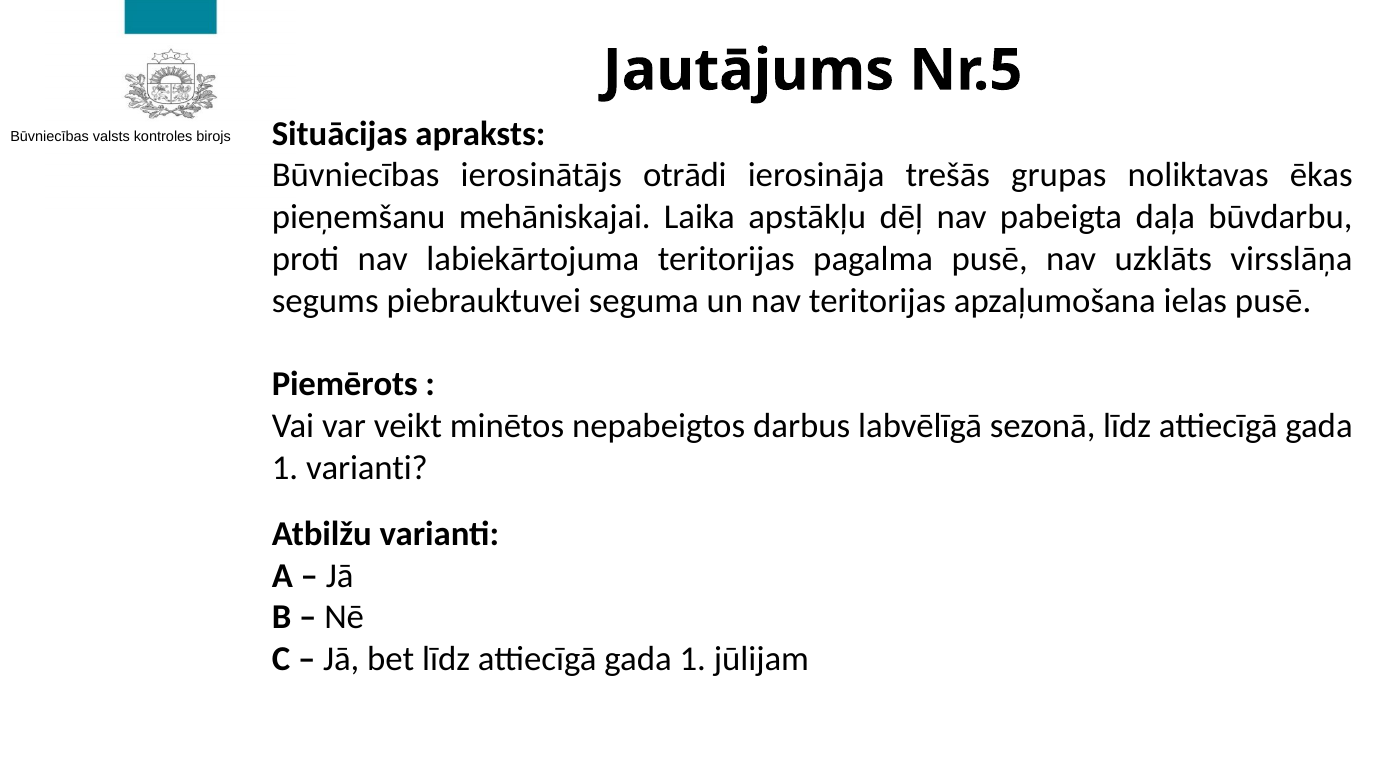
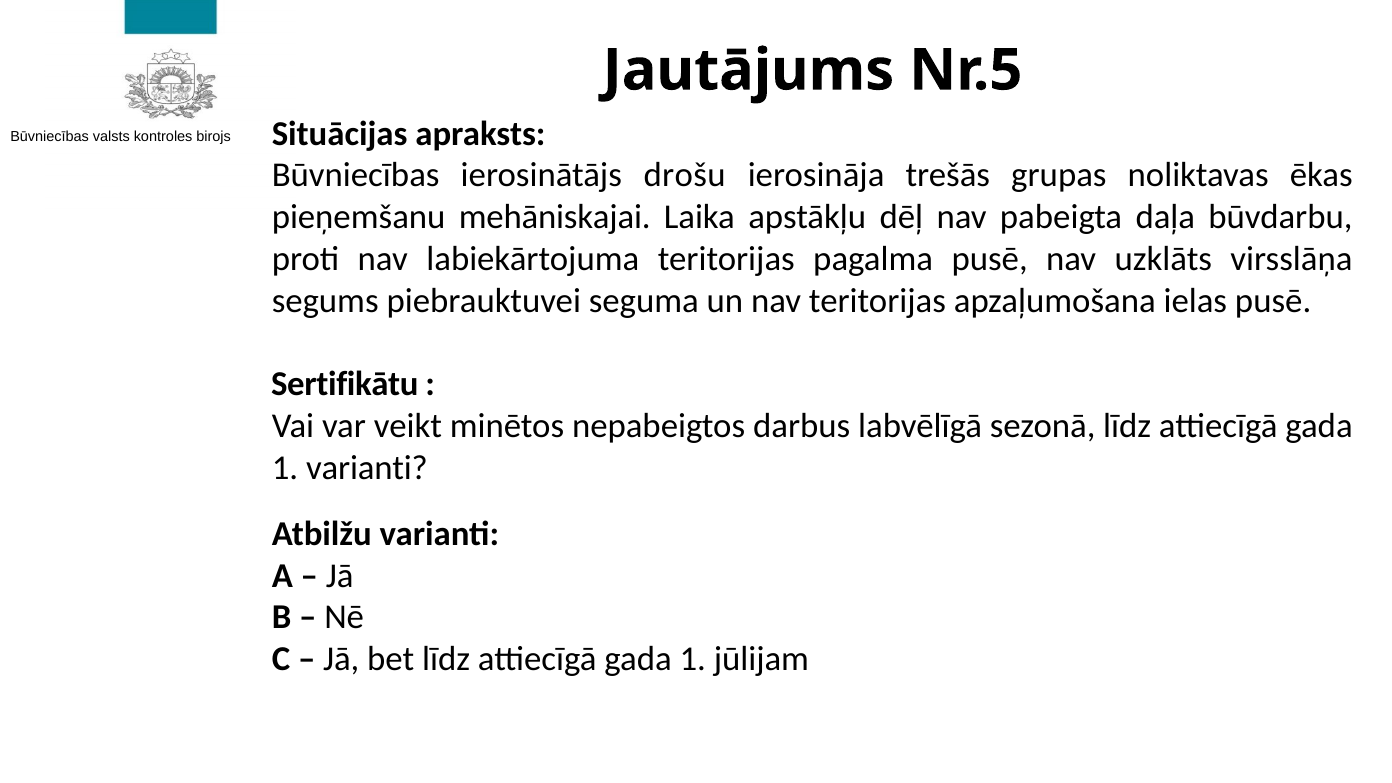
otrādi: otrādi -> drošu
Piemērots: Piemērots -> Sertifikātu
